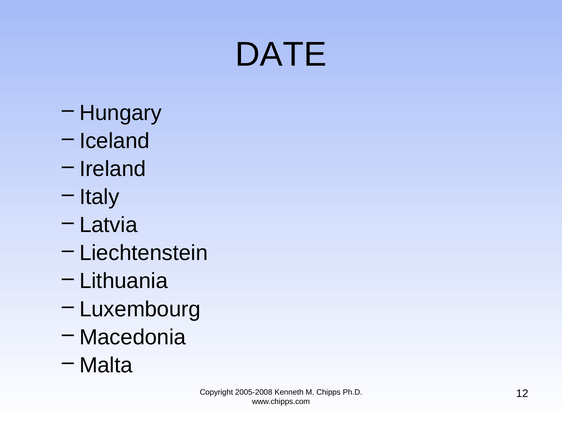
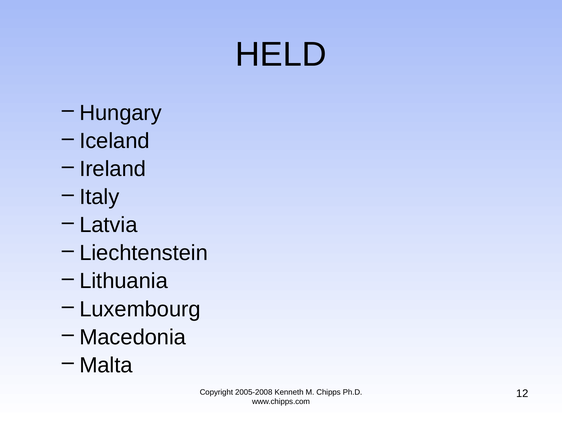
DATE: DATE -> HELD
